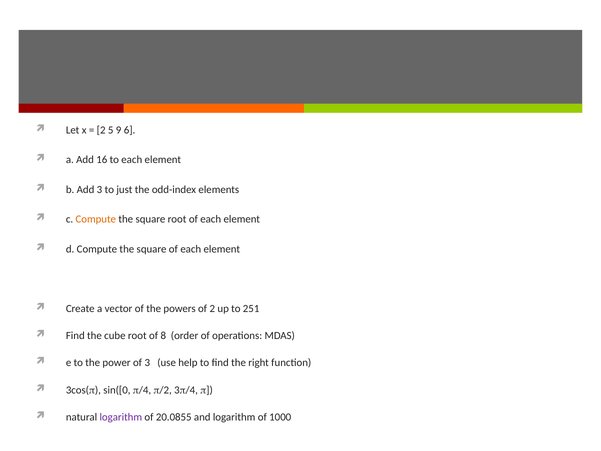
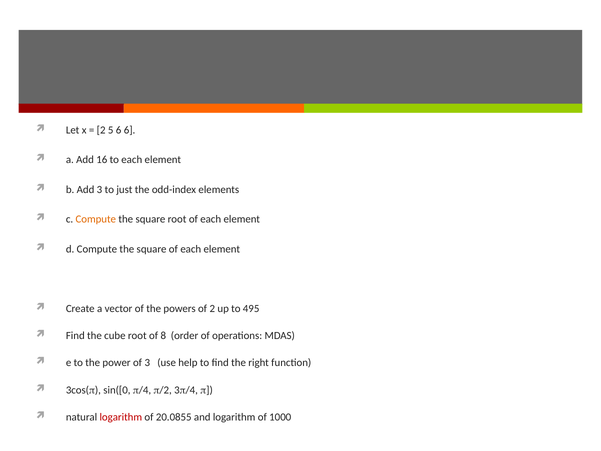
5 9: 9 -> 6
251: 251 -> 495
logarithm at (121, 417) colour: purple -> red
